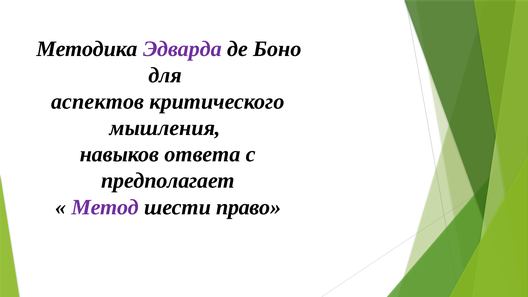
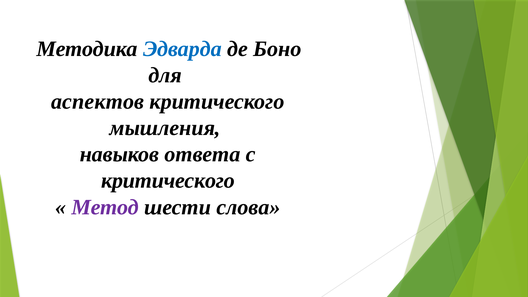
Эдварда colour: purple -> blue
предполагает at (168, 181): предполагает -> критического
право: право -> слова
